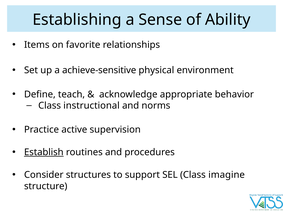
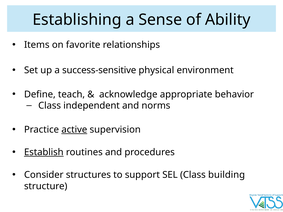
achieve-sensitive: achieve-sensitive -> success-sensitive
instructional: instructional -> independent
active underline: none -> present
imagine: imagine -> building
